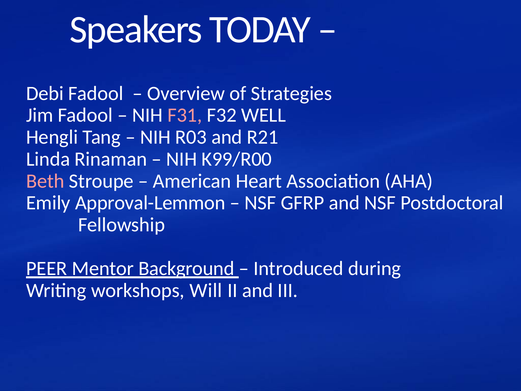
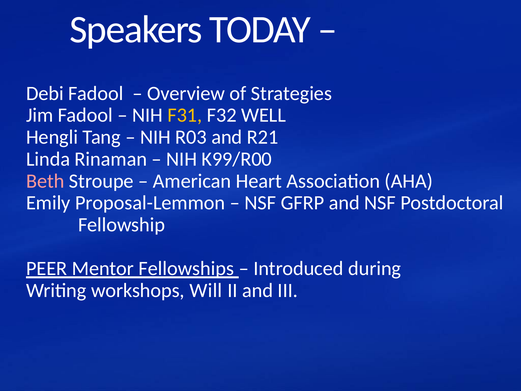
F31 colour: pink -> yellow
Approval-Lemmon: Approval-Lemmon -> Proposal-Lemmon
Background: Background -> Fellowships
